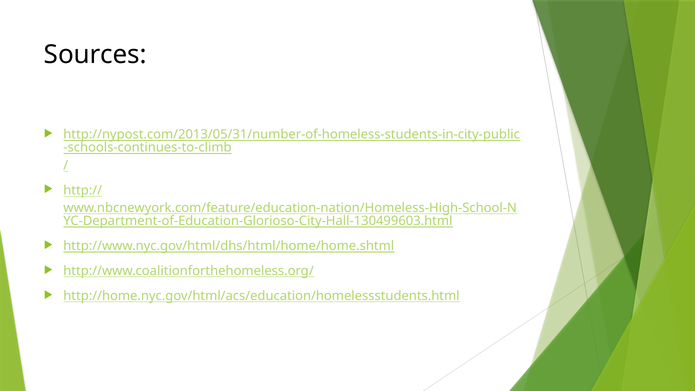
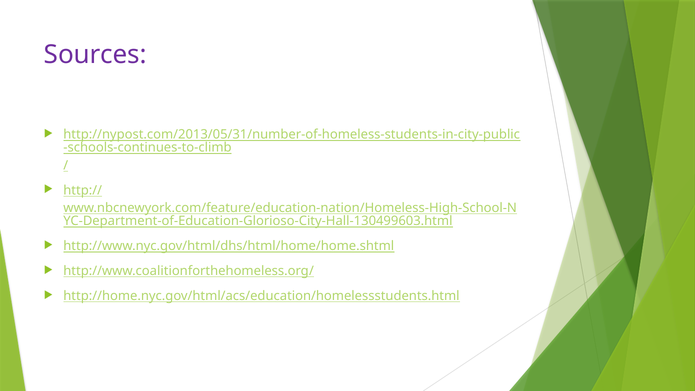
Sources colour: black -> purple
